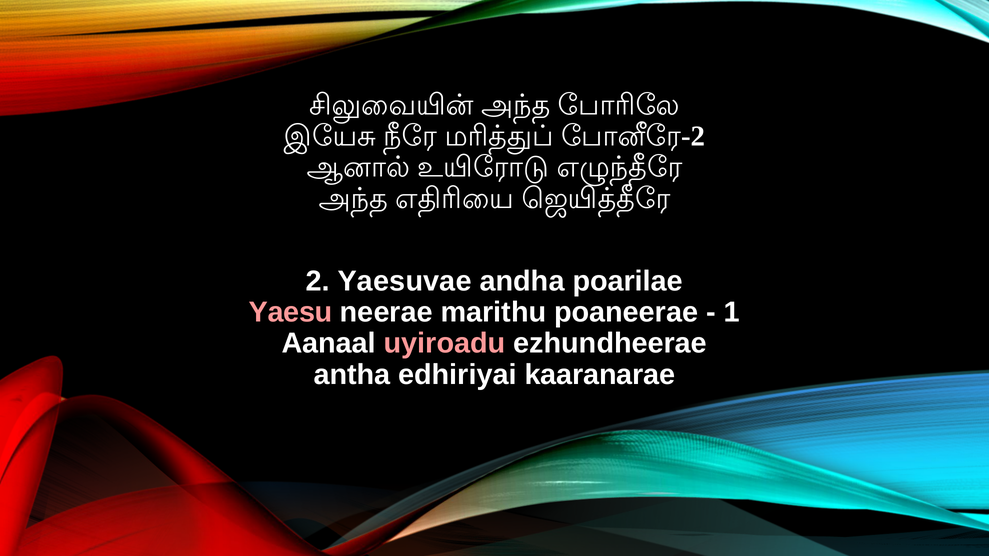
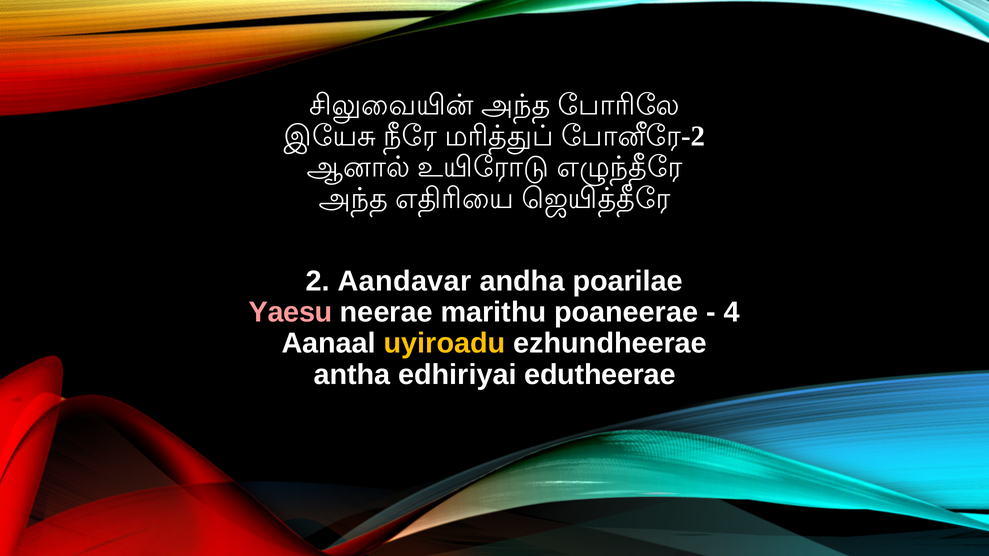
Yaesuvae: Yaesuvae -> Aandavar
1: 1 -> 4
uyiroadu colour: pink -> yellow
kaaranarae: kaaranarae -> edutheerae
